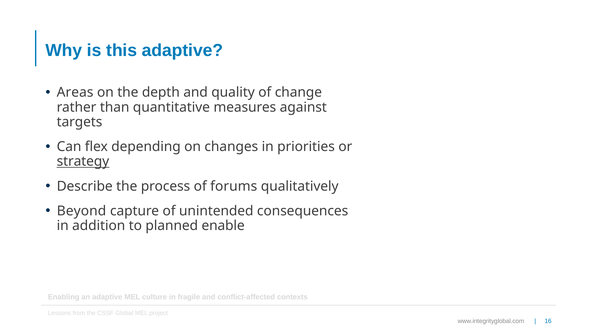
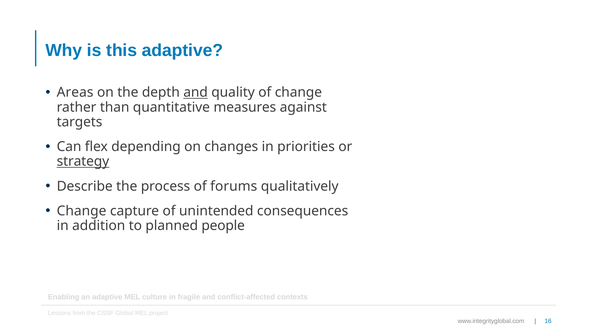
and at (196, 92) underline: none -> present
Beyond at (82, 211): Beyond -> Change
enable: enable -> people
